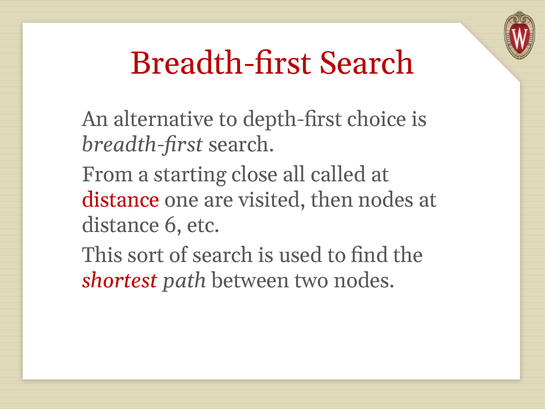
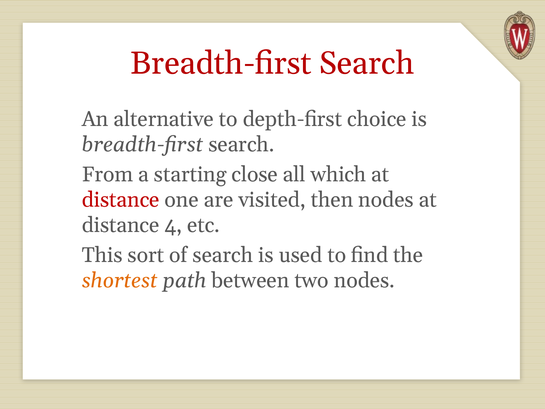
called: called -> which
6: 6 -> 4
shortest colour: red -> orange
